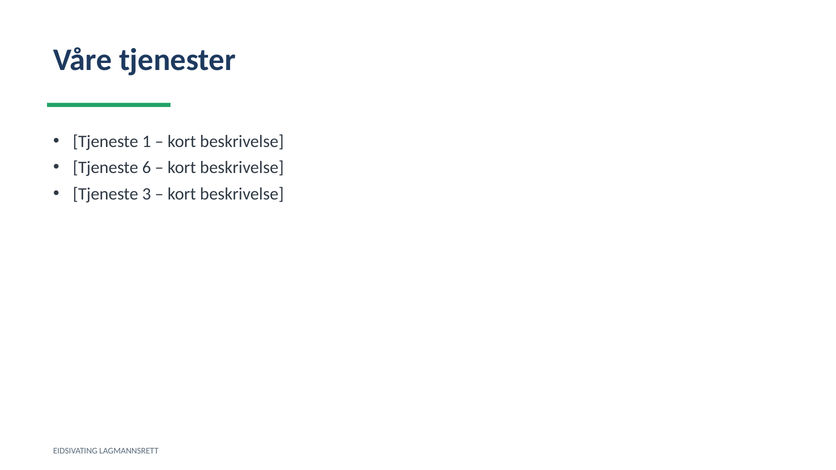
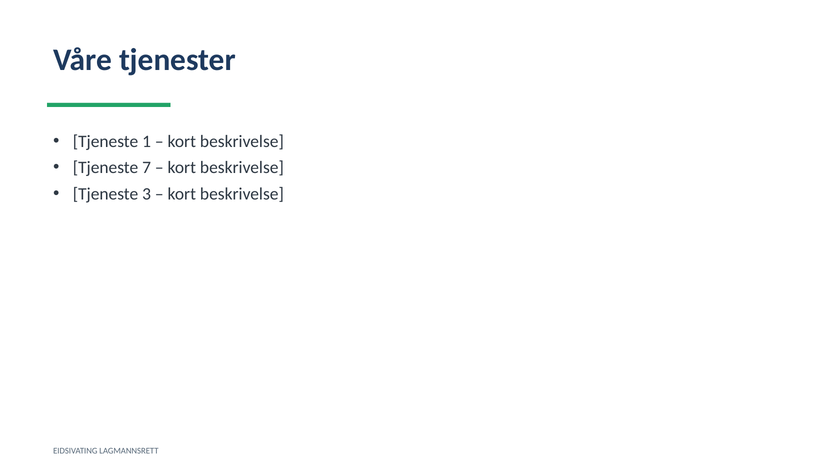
6: 6 -> 7
